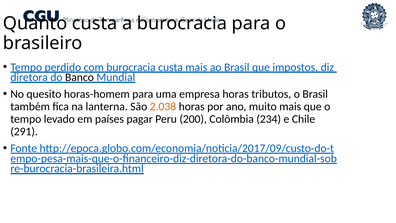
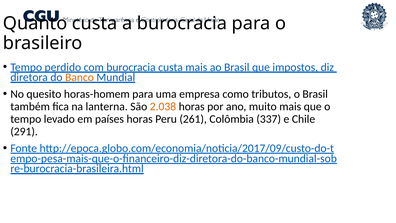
Banco colour: black -> orange
empresa horas: horas -> como
países pagar: pagar -> horas
200: 200 -> 261
234: 234 -> 337
